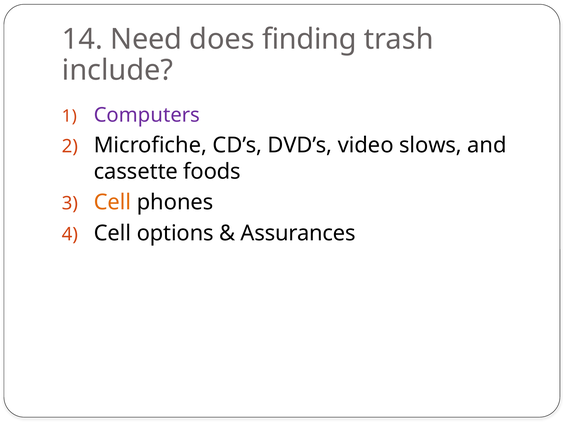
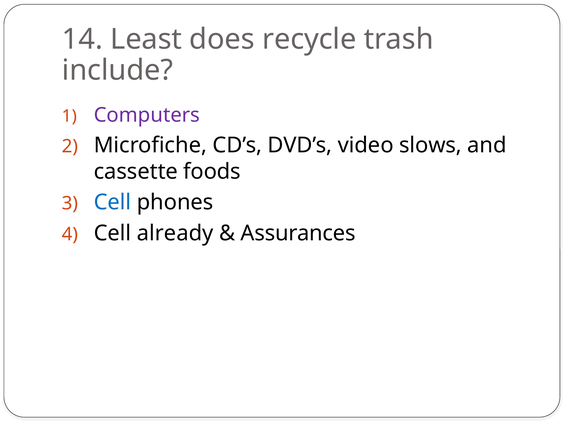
Need: Need -> Least
finding: finding -> recycle
Cell at (112, 202) colour: orange -> blue
options: options -> already
